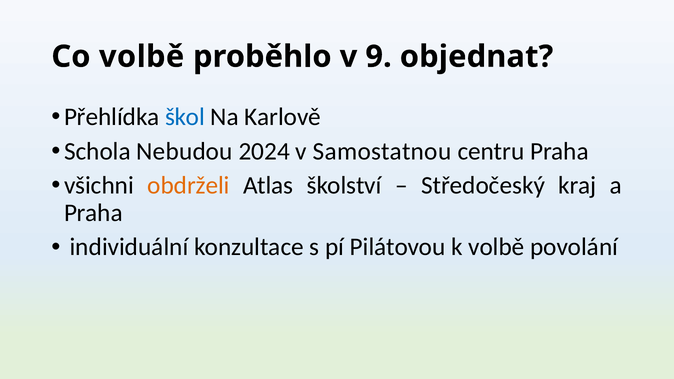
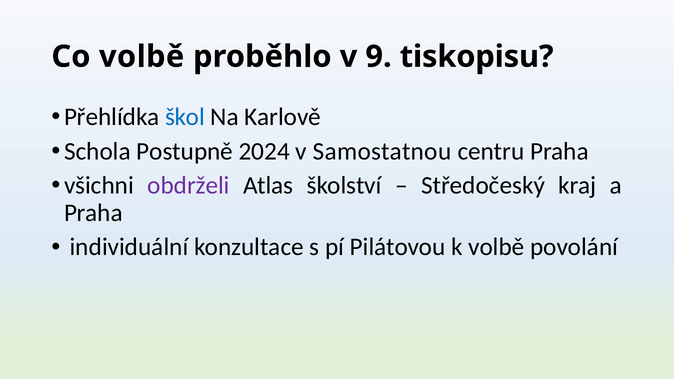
objednat: objednat -> tiskopisu
Nebudou: Nebudou -> Postupně
obdrželi colour: orange -> purple
